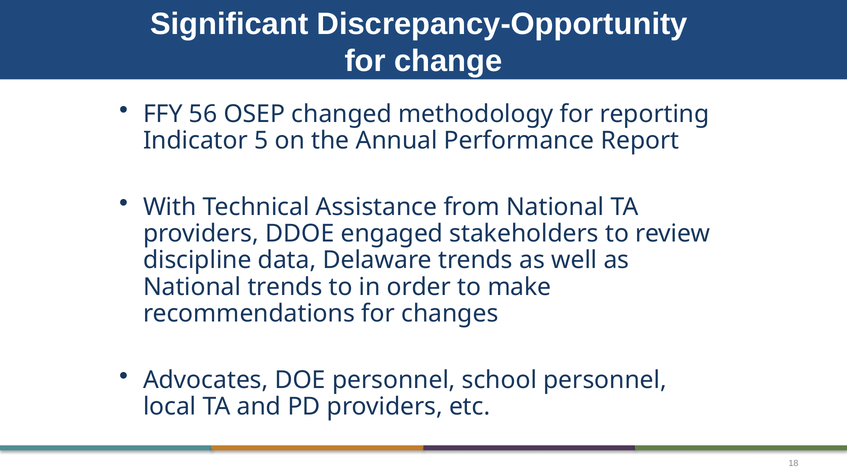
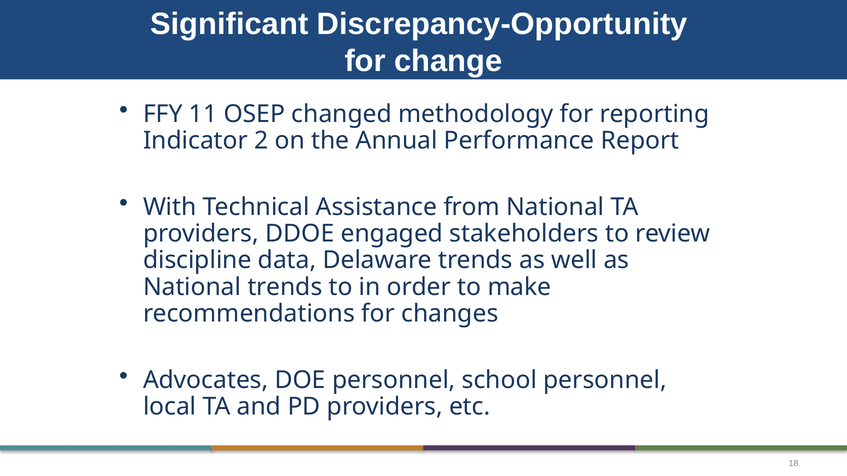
56: 56 -> 11
5: 5 -> 2
